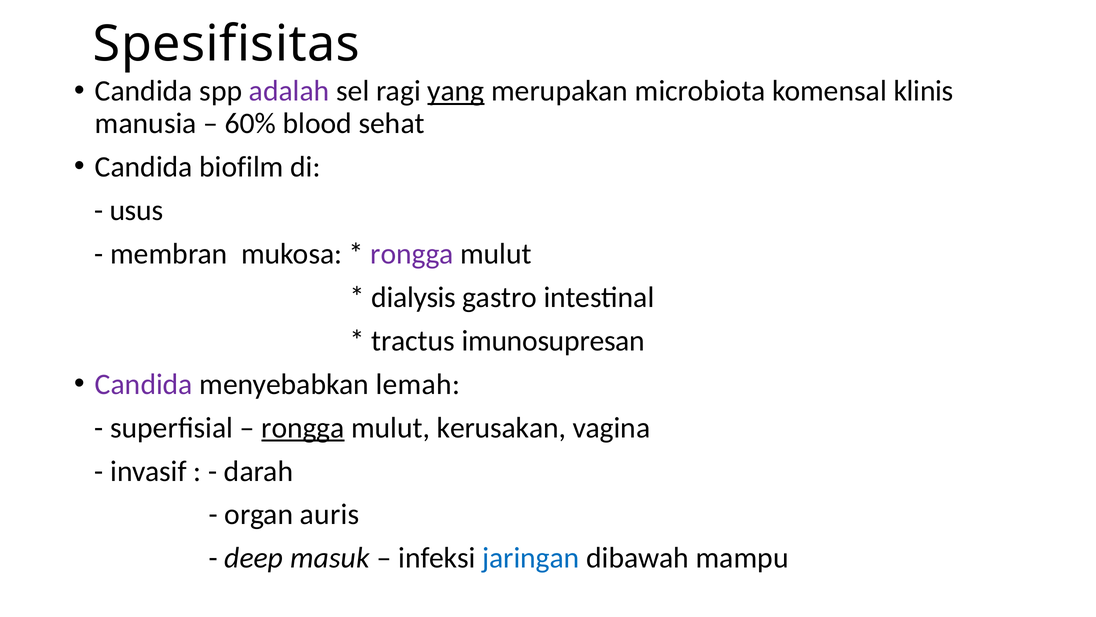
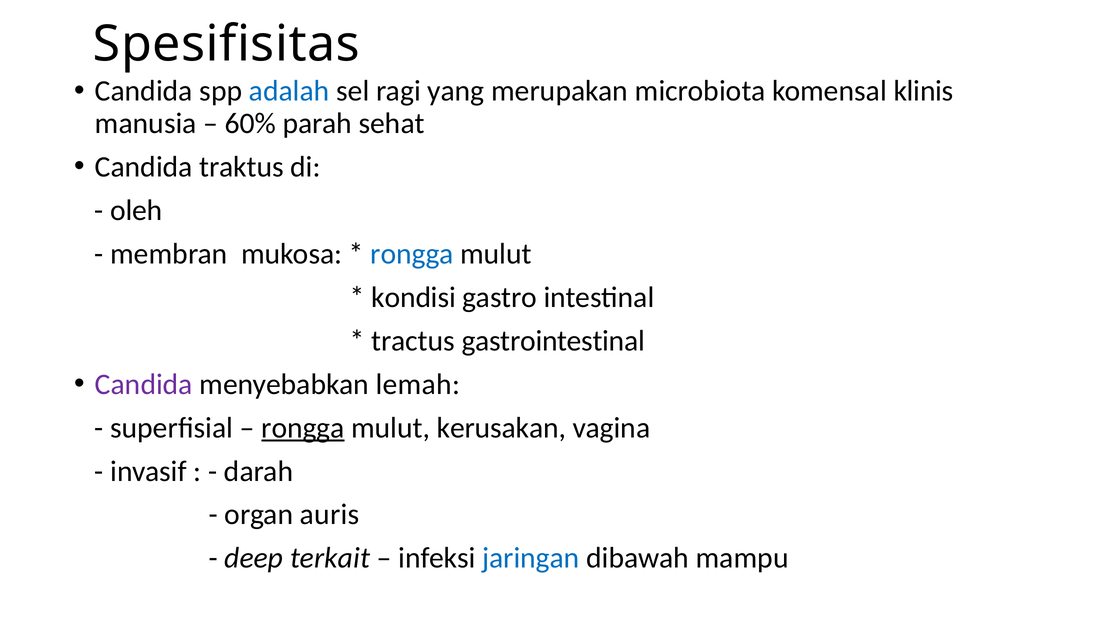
adalah colour: purple -> blue
yang underline: present -> none
blood: blood -> parah
biofilm: biofilm -> traktus
usus: usus -> oleh
rongga at (412, 254) colour: purple -> blue
dialysis: dialysis -> kondisi
imunosupresan: imunosupresan -> gastrointestinal
masuk: masuk -> terkait
